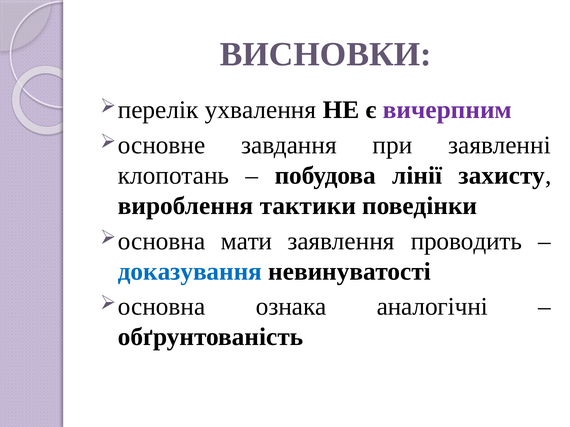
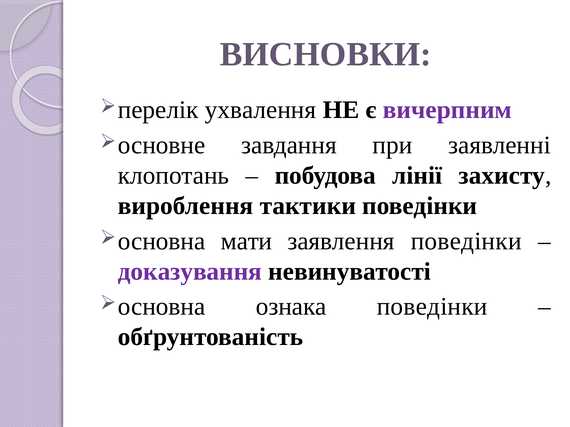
заявлення проводить: проводить -> поведінки
доказування colour: blue -> purple
ознака аналогічні: аналогічні -> поведінки
